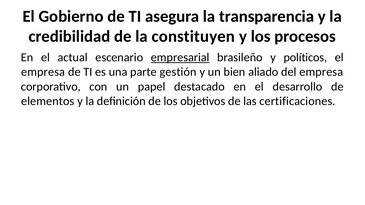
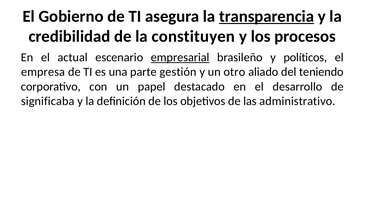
transparencia underline: none -> present
bien: bien -> otro
del empresa: empresa -> teniendo
elementos: elementos -> significaba
certificaciones: certificaciones -> administrativo
